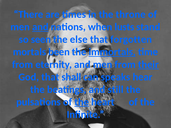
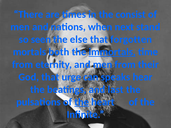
throne: throne -> consist
and at (40, 27) underline: present -> none
lusts: lusts -> next
been: been -> both
their underline: present -> none
shall: shall -> urge
still: still -> last
